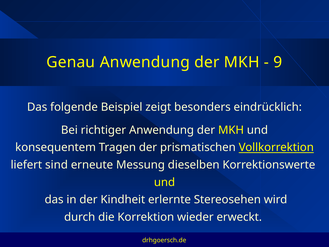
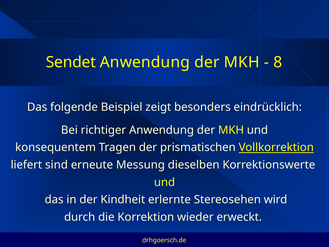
Genau: Genau -> Sendet
9: 9 -> 8
